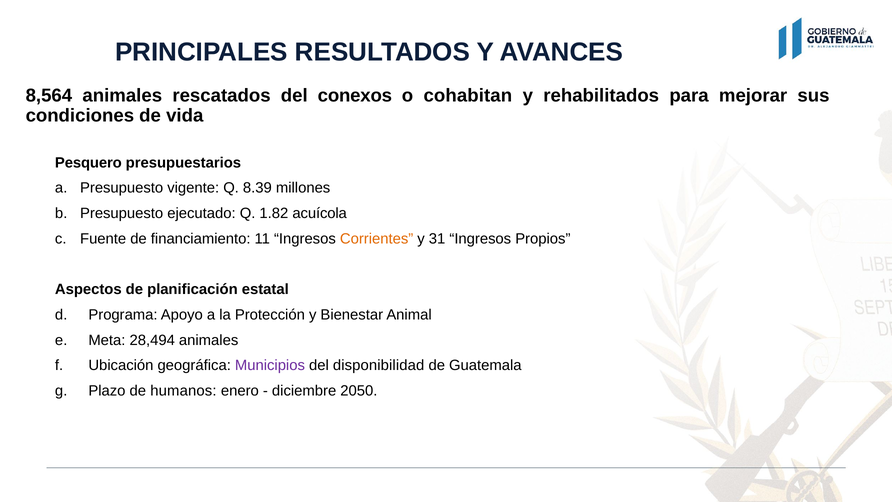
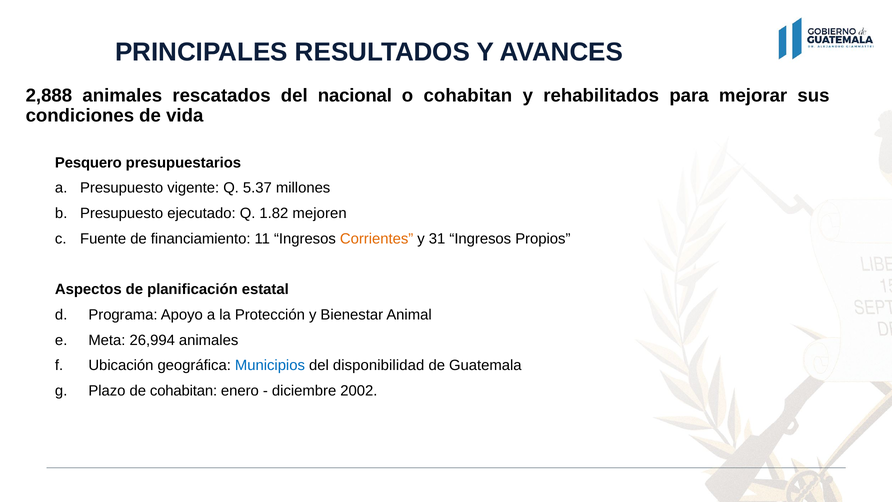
8,564: 8,564 -> 2,888
conexos: conexos -> nacional
8.39: 8.39 -> 5.37
acuícola: acuícola -> mejoren
28,494: 28,494 -> 26,994
Municipios colour: purple -> blue
de humanos: humanos -> cohabitan
2050: 2050 -> 2002
